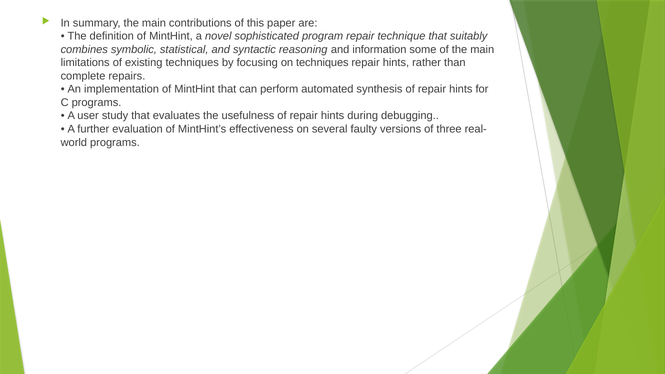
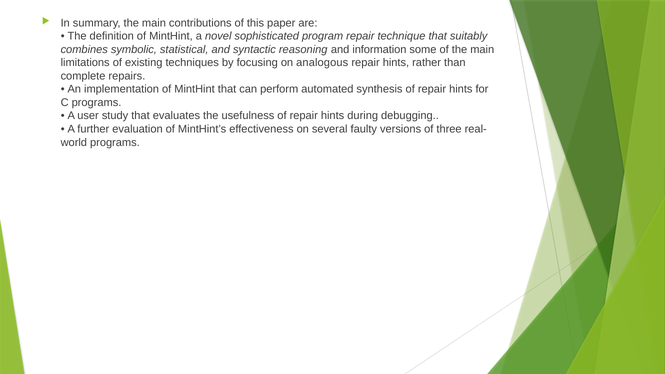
on techniques: techniques -> analogous
